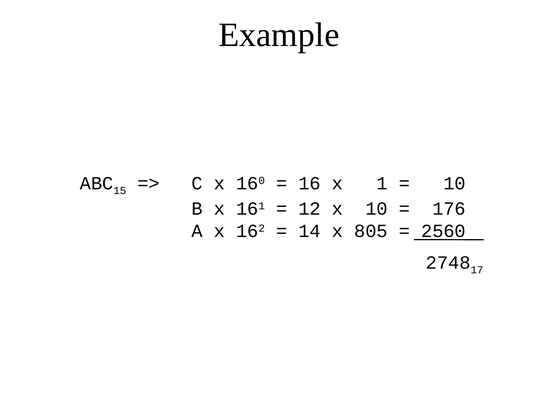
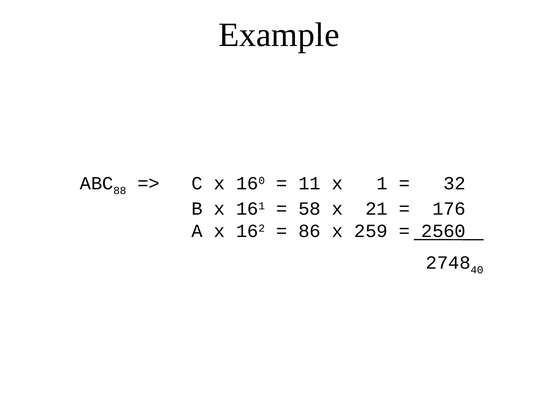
15: 15 -> 88
16: 16 -> 11
10 at (455, 184): 10 -> 32
12: 12 -> 58
x 10: 10 -> 21
14: 14 -> 86
805: 805 -> 259
17: 17 -> 40
